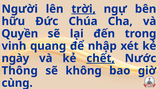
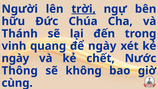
Quyền: Quyền -> Thánh
để nhập: nhập -> ngày
chết underline: present -> none
